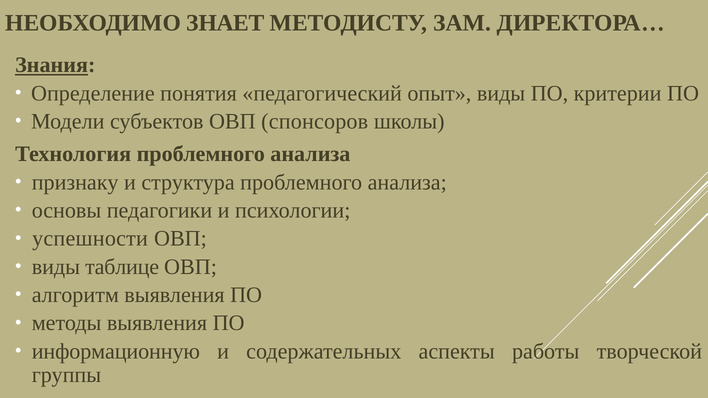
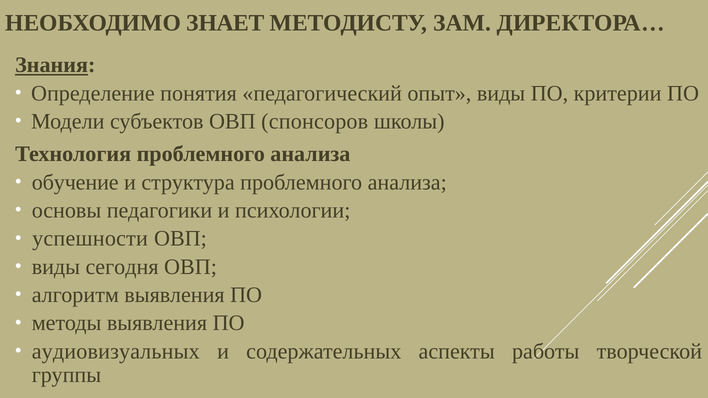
признаку: признаку -> обучение
таблице: таблице -> сегодня
информационную: информационную -> аудиовизуальных
